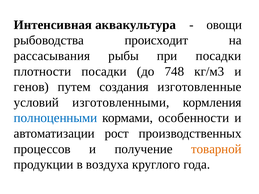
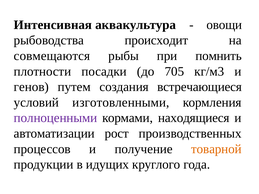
рассасывания: рассасывания -> совмещаются
при посадки: посадки -> помнить
748: 748 -> 705
изготовленные: изготовленные -> встречающиеся
полноценными colour: blue -> purple
особенности: особенности -> находящиеся
воздуха: воздуха -> идущих
